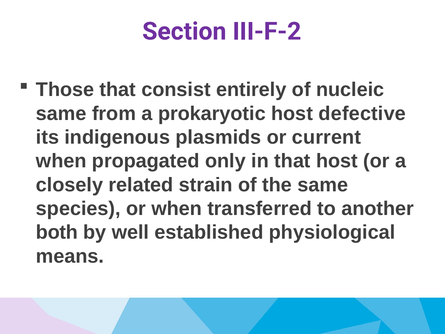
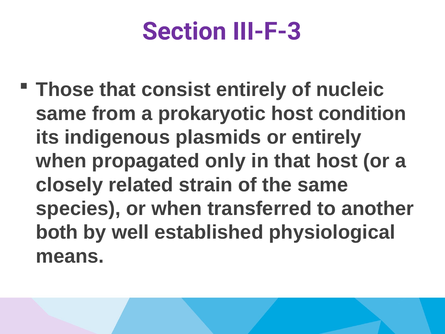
III-F-2: III-F-2 -> III-F-3
defective: defective -> condition
or current: current -> entirely
